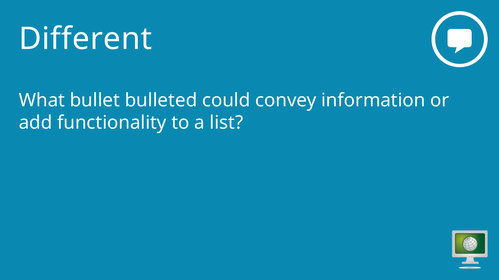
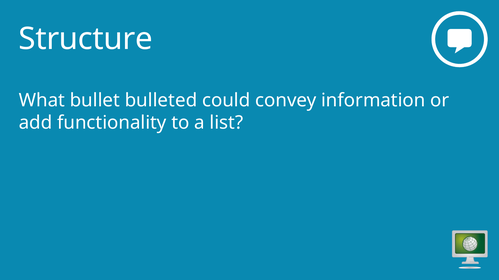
Different: Different -> Structure
